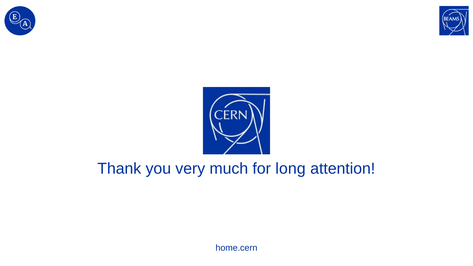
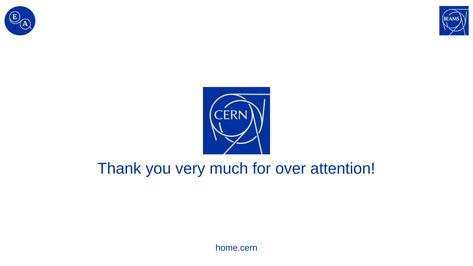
long: long -> over
